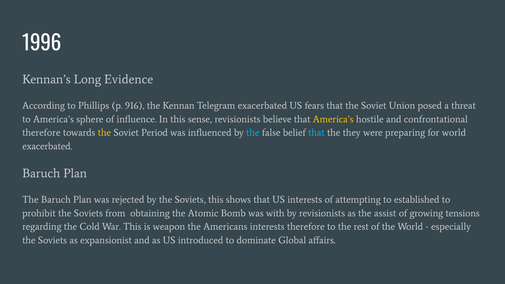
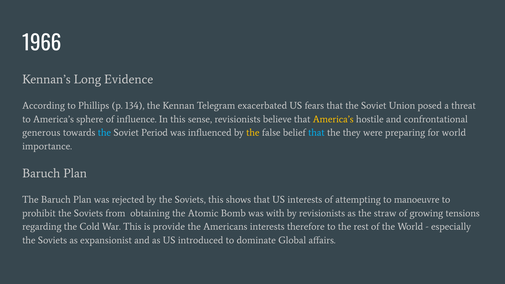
1996: 1996 -> 1966
916: 916 -> 134
therefore at (41, 133): therefore -> generous
the at (104, 133) colour: yellow -> light blue
the at (253, 133) colour: light blue -> yellow
exacerbated at (47, 146): exacerbated -> importance
established: established -> manoeuvre
assist: assist -> straw
weapon: weapon -> provide
